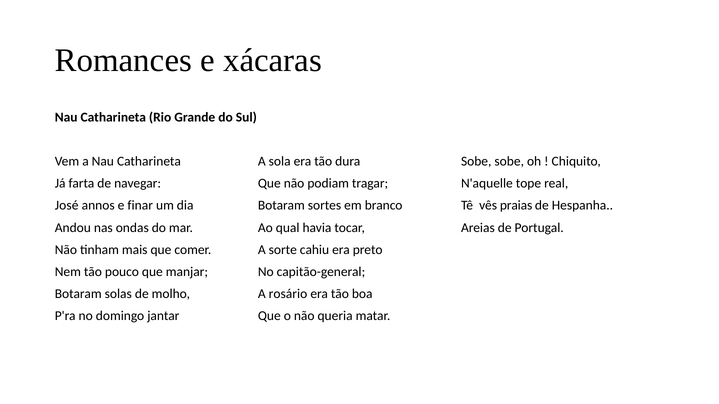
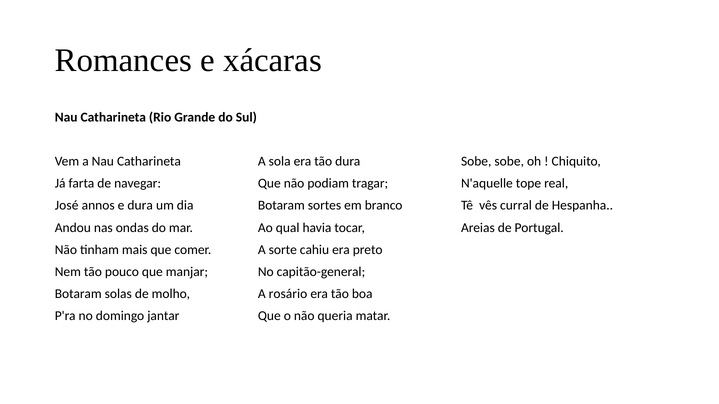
e finar: finar -> dura
praias: praias -> curral
